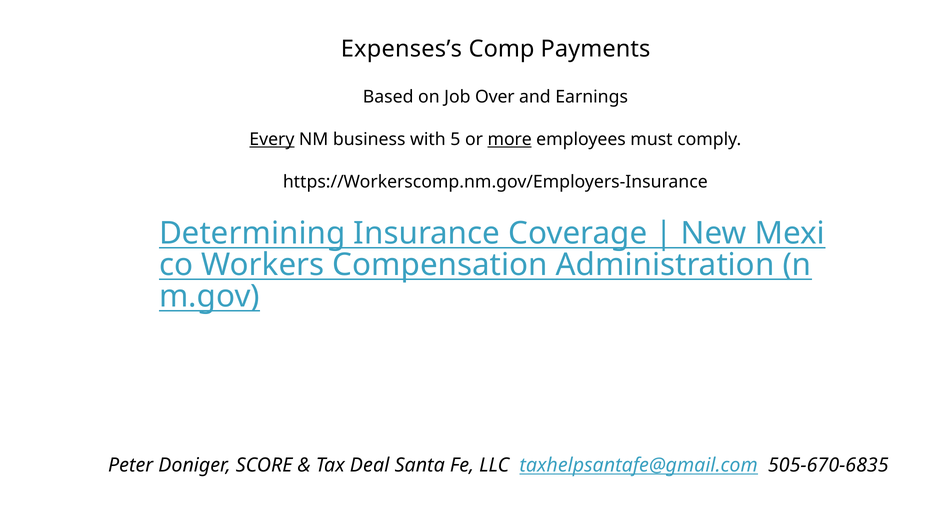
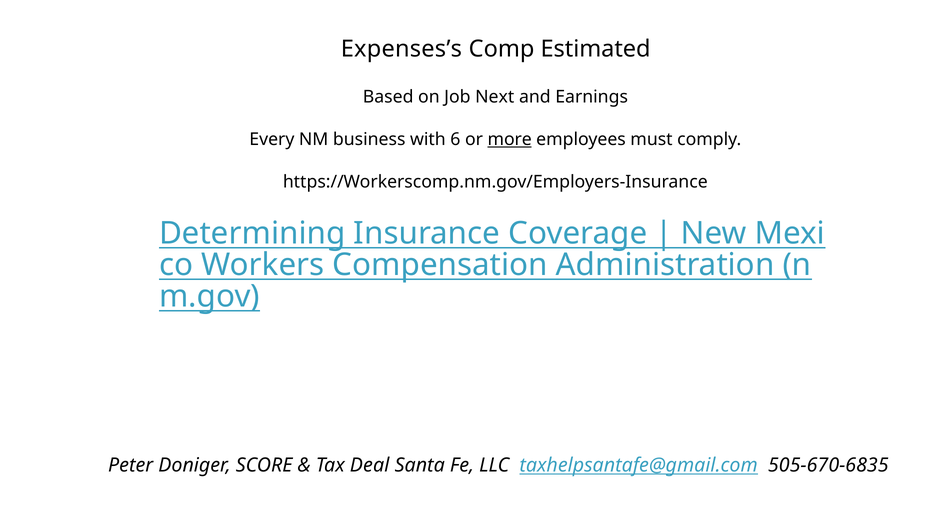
Payments: Payments -> Estimated
Over: Over -> Next
Every underline: present -> none
5: 5 -> 6
